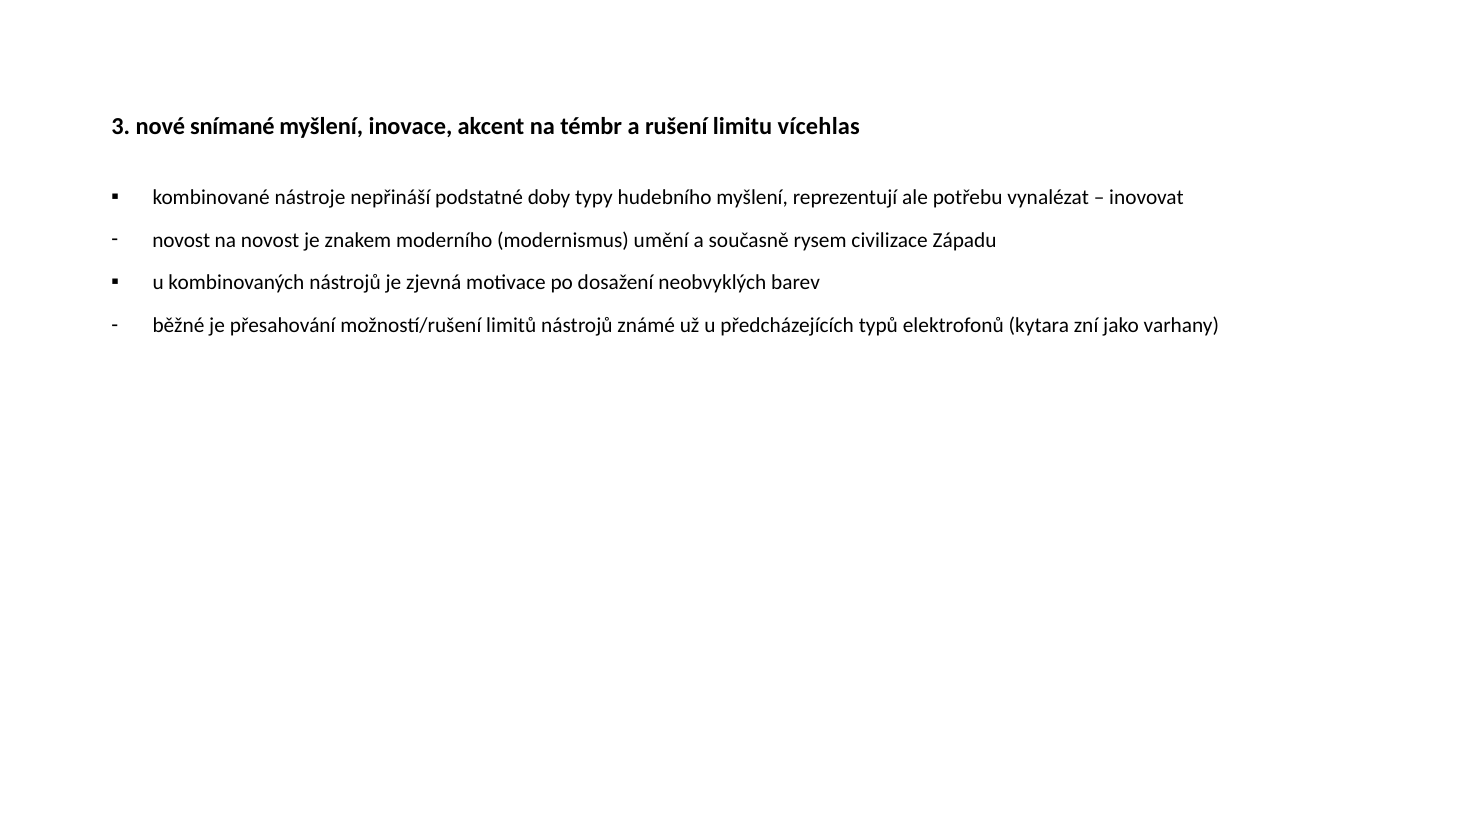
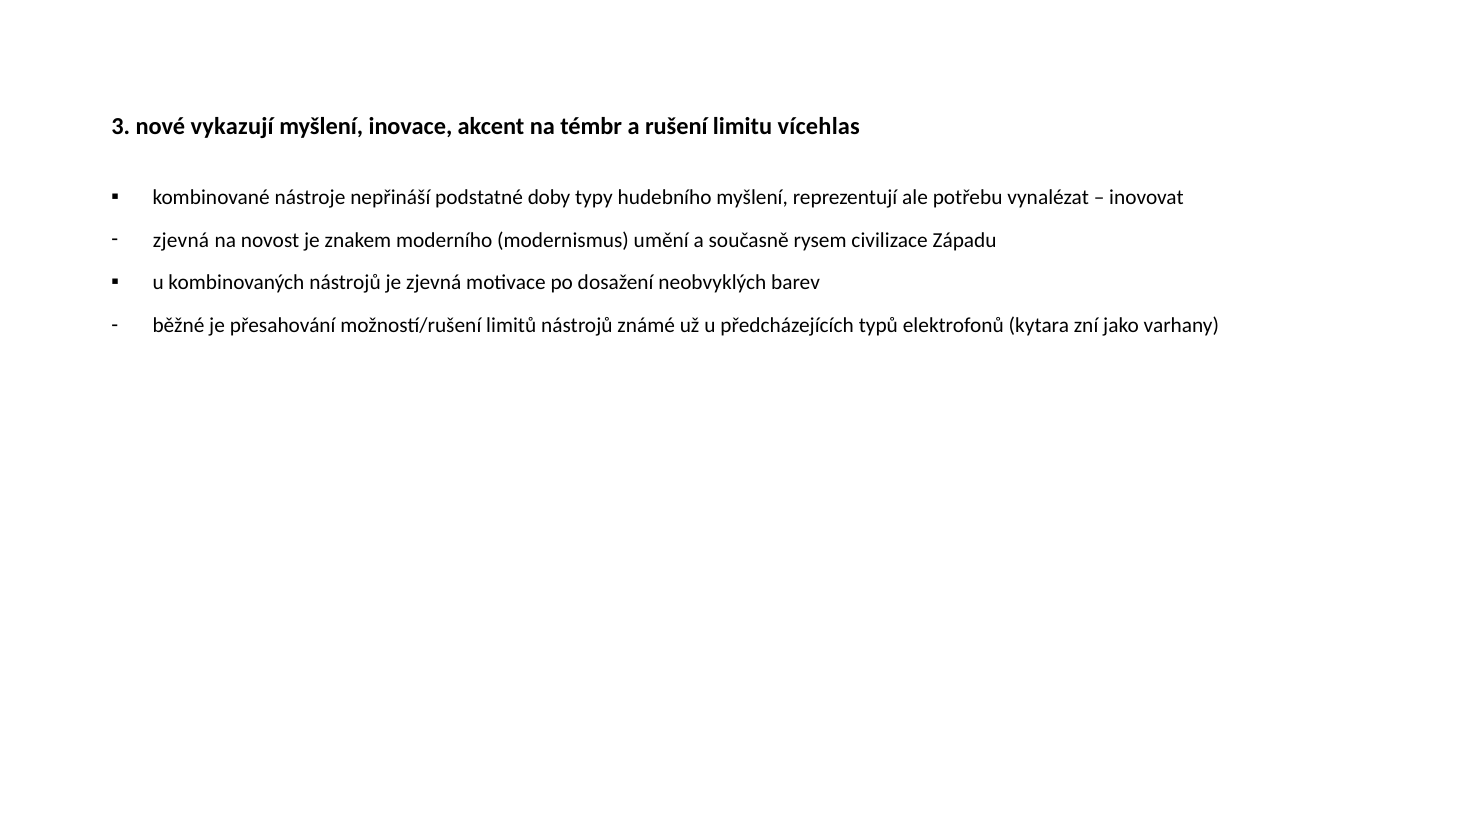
snímané: snímané -> vykazují
novost at (181, 240): novost -> zjevná
